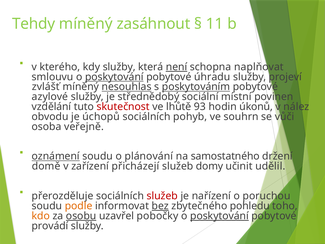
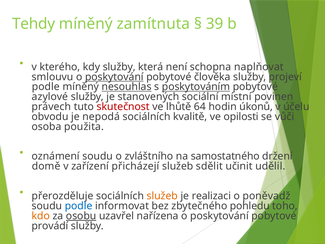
zasáhnout: zasáhnout -> zamítnuta
11: 11 -> 39
není underline: present -> none
úhradu: úhradu -> člověka
zvlášť at (46, 87): zvlášť -> podle
střednědobý: střednědobý -> stanovených
vzdělání: vzdělání -> právech
93: 93 -> 64
nález: nález -> účelu
úchopů: úchopů -> nepodá
pohyb: pohyb -> kvalitě
souhrn: souhrn -> opilosti
veřejně: veřejně -> použita
oznámení underline: present -> none
plánování: plánování -> zvláštního
domy: domy -> sdělit
služeb at (162, 196) colour: red -> orange
nařízení: nařízení -> realizaci
poruchou: poruchou -> poněvadž
podle at (79, 206) colour: orange -> blue
bez underline: present -> none
pobočky: pobočky -> nařízena
poskytování at (219, 216) underline: present -> none
